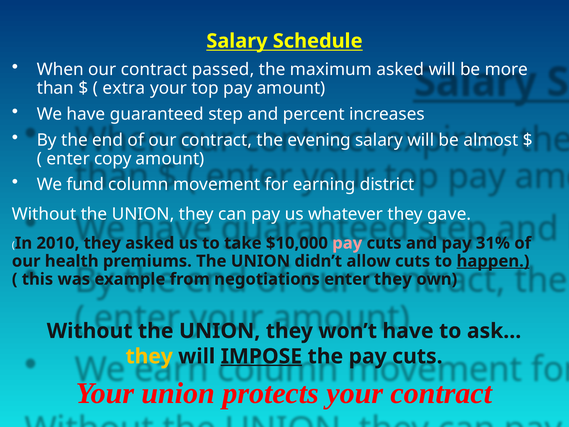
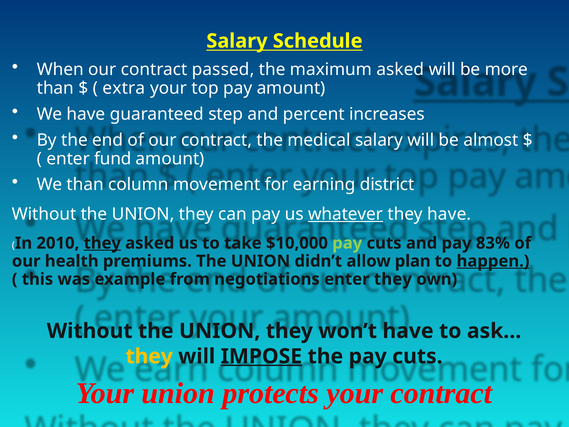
evening: evening -> medical
copy: copy -> fund
We fund: fund -> than
whatever underline: none -> present
they gave: gave -> have
they at (102, 243) underline: none -> present
pay at (347, 243) colour: pink -> light green
31%: 31% -> 83%
allow cuts: cuts -> plan
